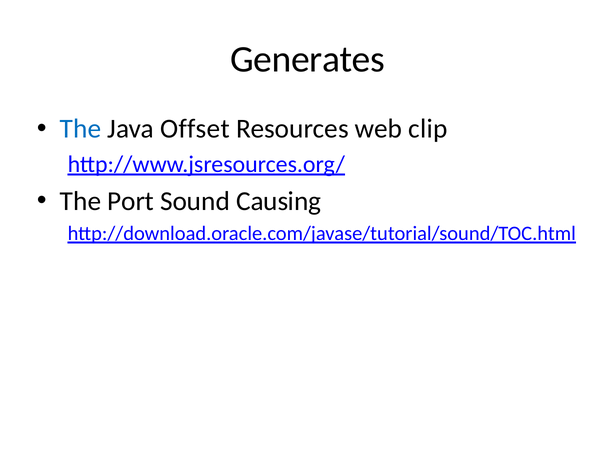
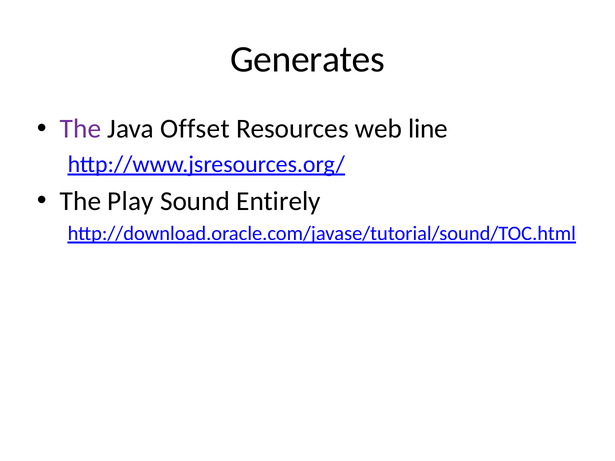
The at (81, 129) colour: blue -> purple
clip: clip -> line
Port: Port -> Play
Causing: Causing -> Entirely
